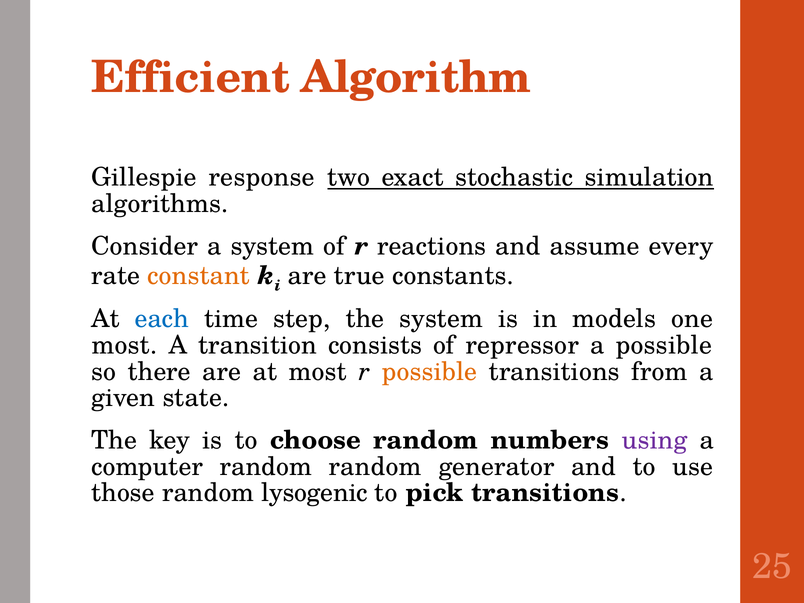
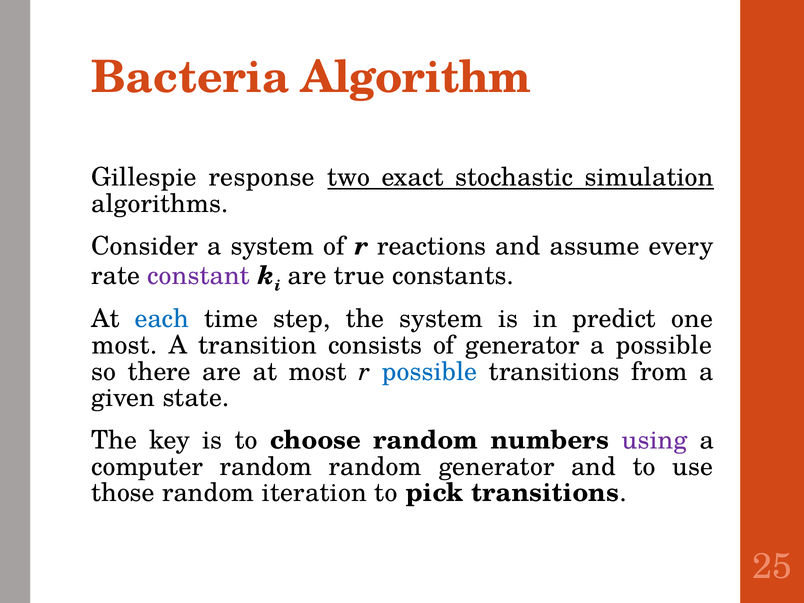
Efficient: Efficient -> Bacteria
constant colour: orange -> purple
models: models -> predict
of repressor: repressor -> generator
possible at (429, 372) colour: orange -> blue
lysogenic: lysogenic -> iteration
